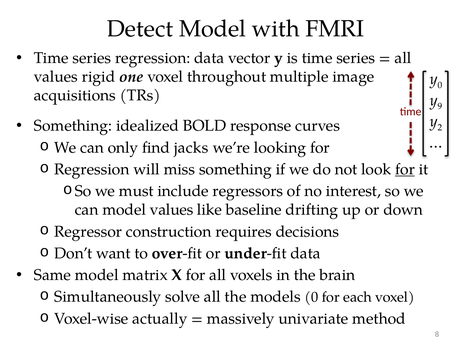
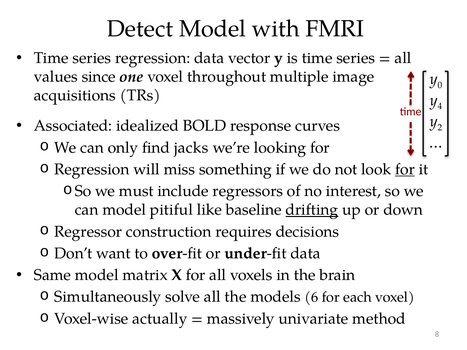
rigid: rigid -> since
9: 9 -> 4
Something at (73, 126): Something -> Associated
model values: values -> pitiful
drifting underline: none -> present
models 0: 0 -> 6
